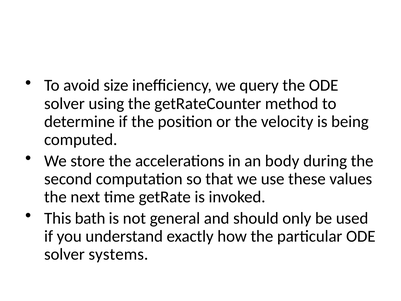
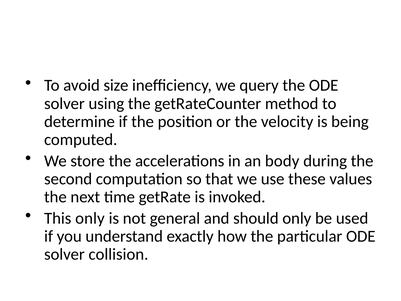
This bath: bath -> only
systems: systems -> collision
